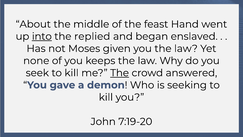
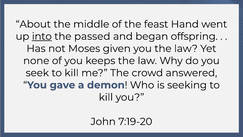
replied: replied -> passed
enslaved: enslaved -> offspring
The at (120, 73) underline: present -> none
